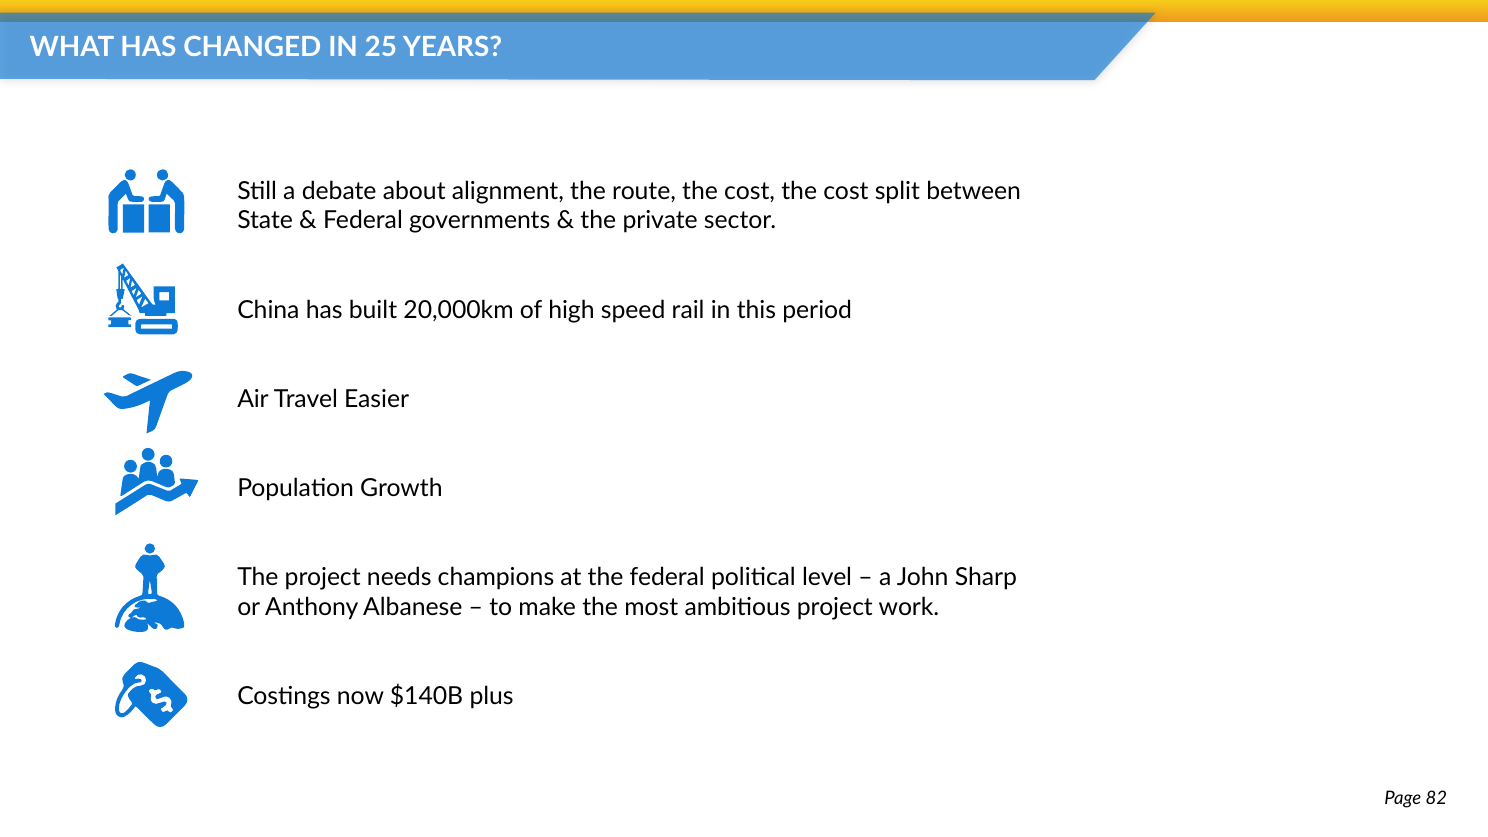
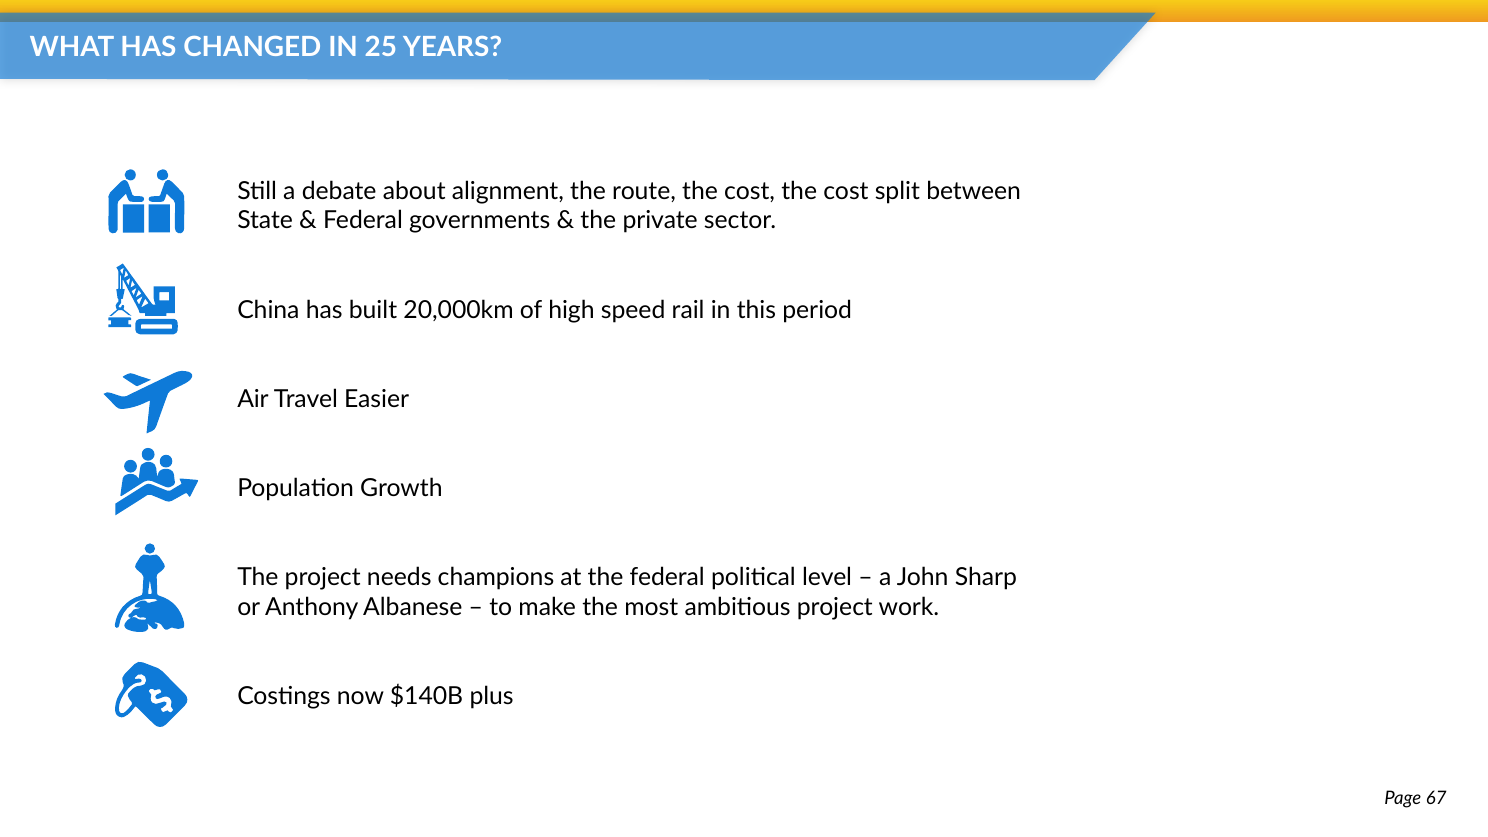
82: 82 -> 67
